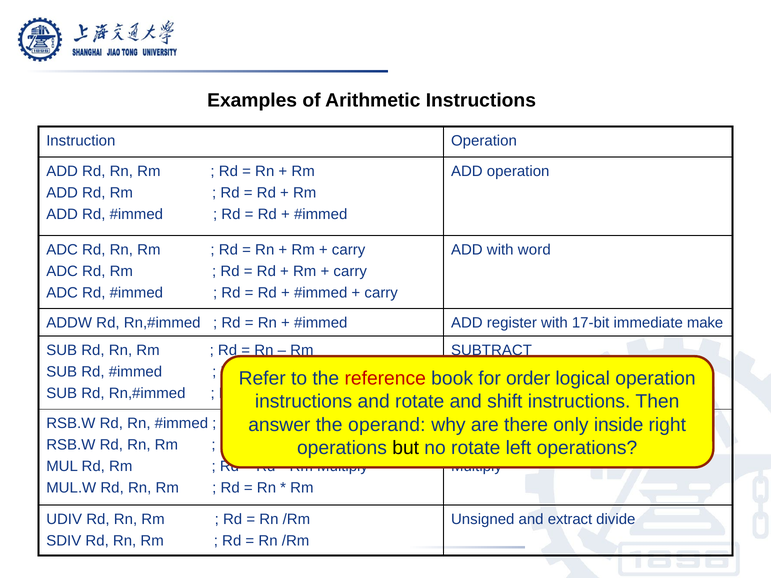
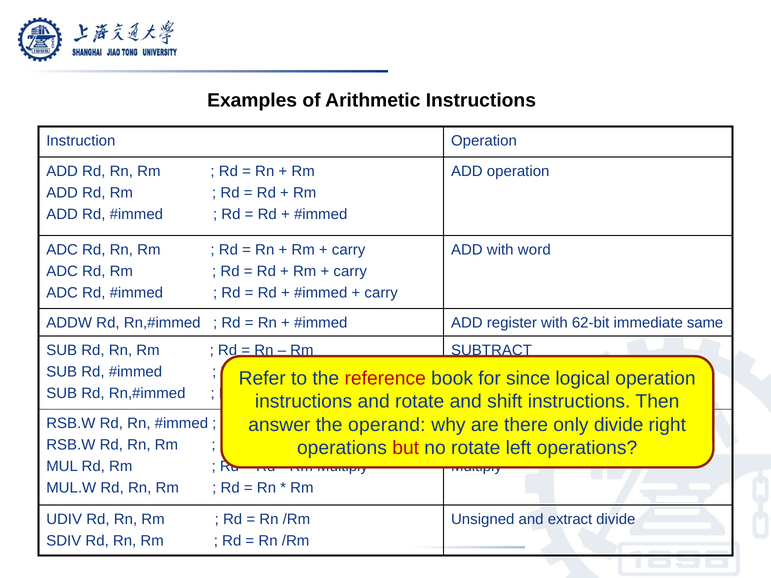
17-bit: 17-bit -> 62-bit
make: make -> same
order: order -> since
only inside: inside -> divide
but colour: black -> red
